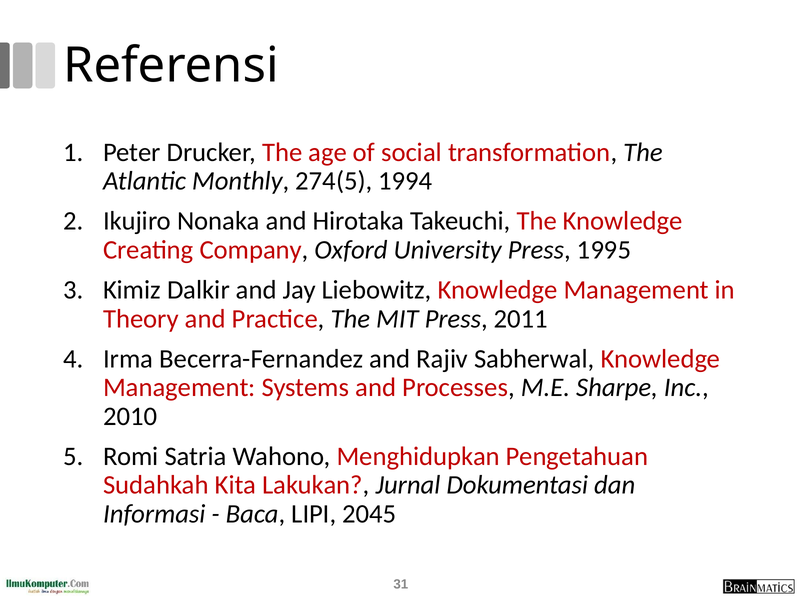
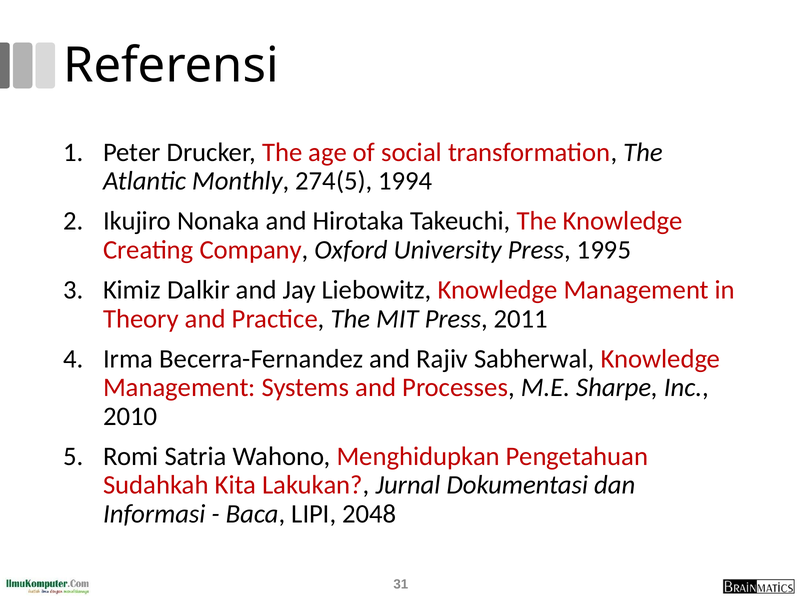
2045: 2045 -> 2048
